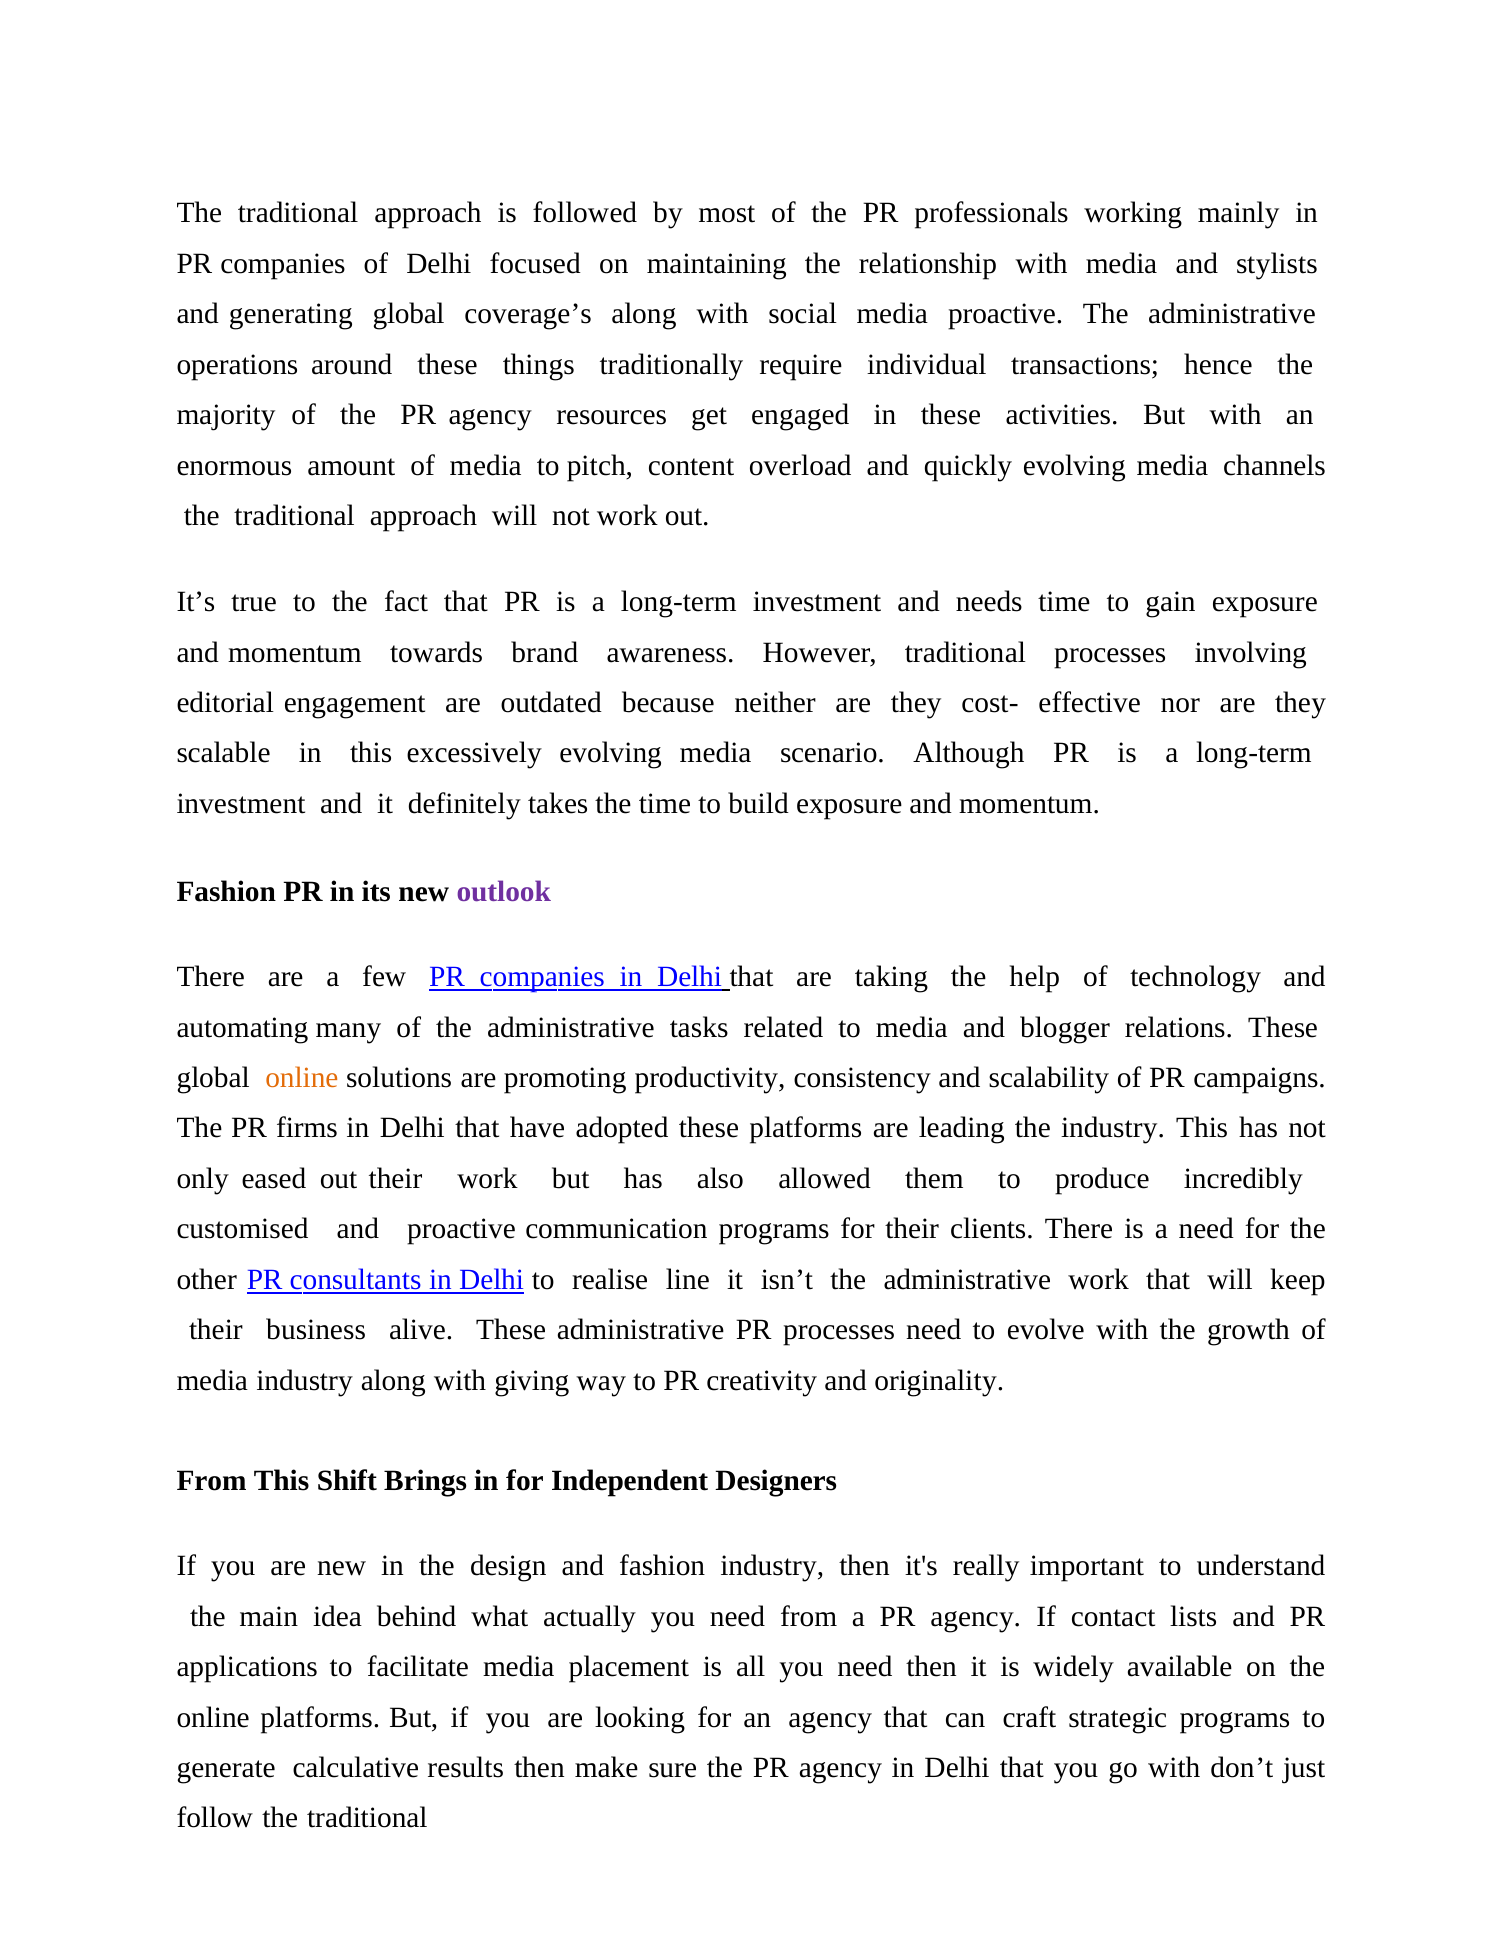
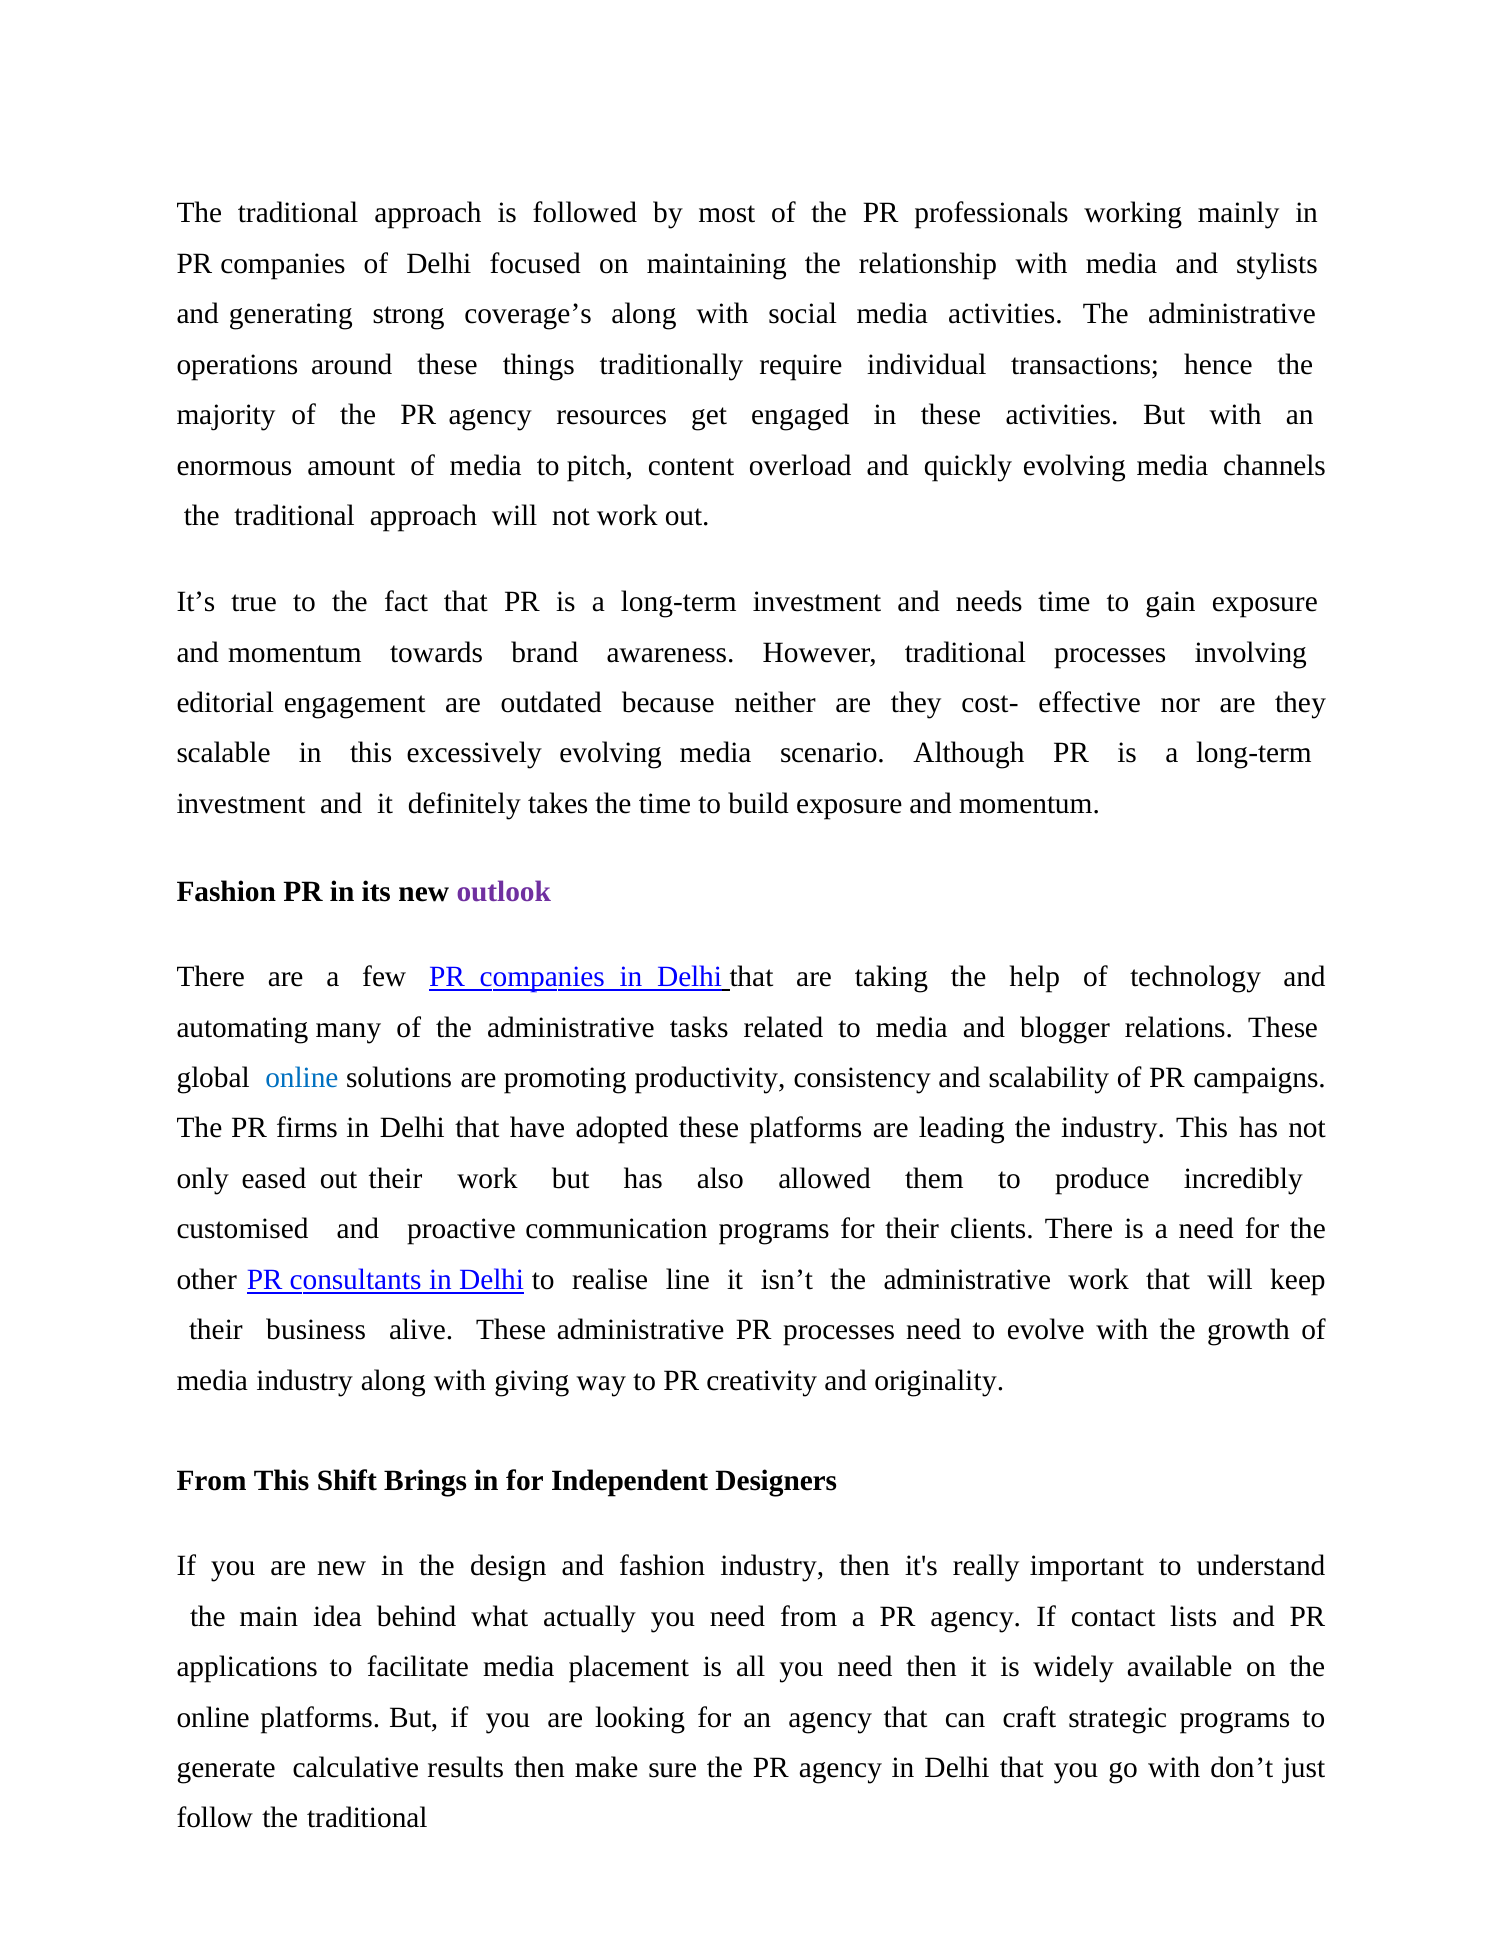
generating global: global -> strong
media proactive: proactive -> activities
online at (302, 1078) colour: orange -> blue
